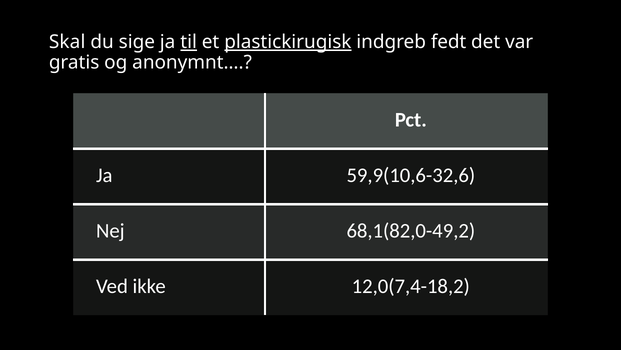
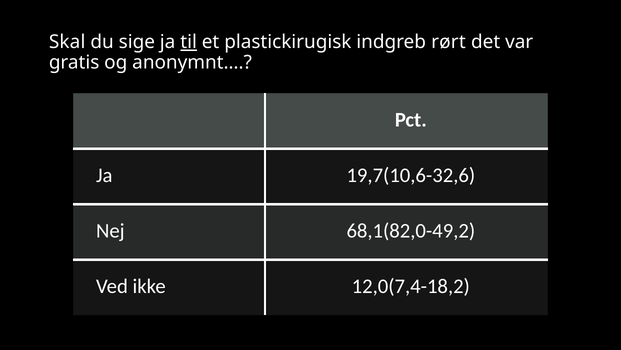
plastickirugisk underline: present -> none
fedt: fedt -> rørt
59,9(10,6-32,6: 59,9(10,6-32,6 -> 19,7(10,6-32,6
